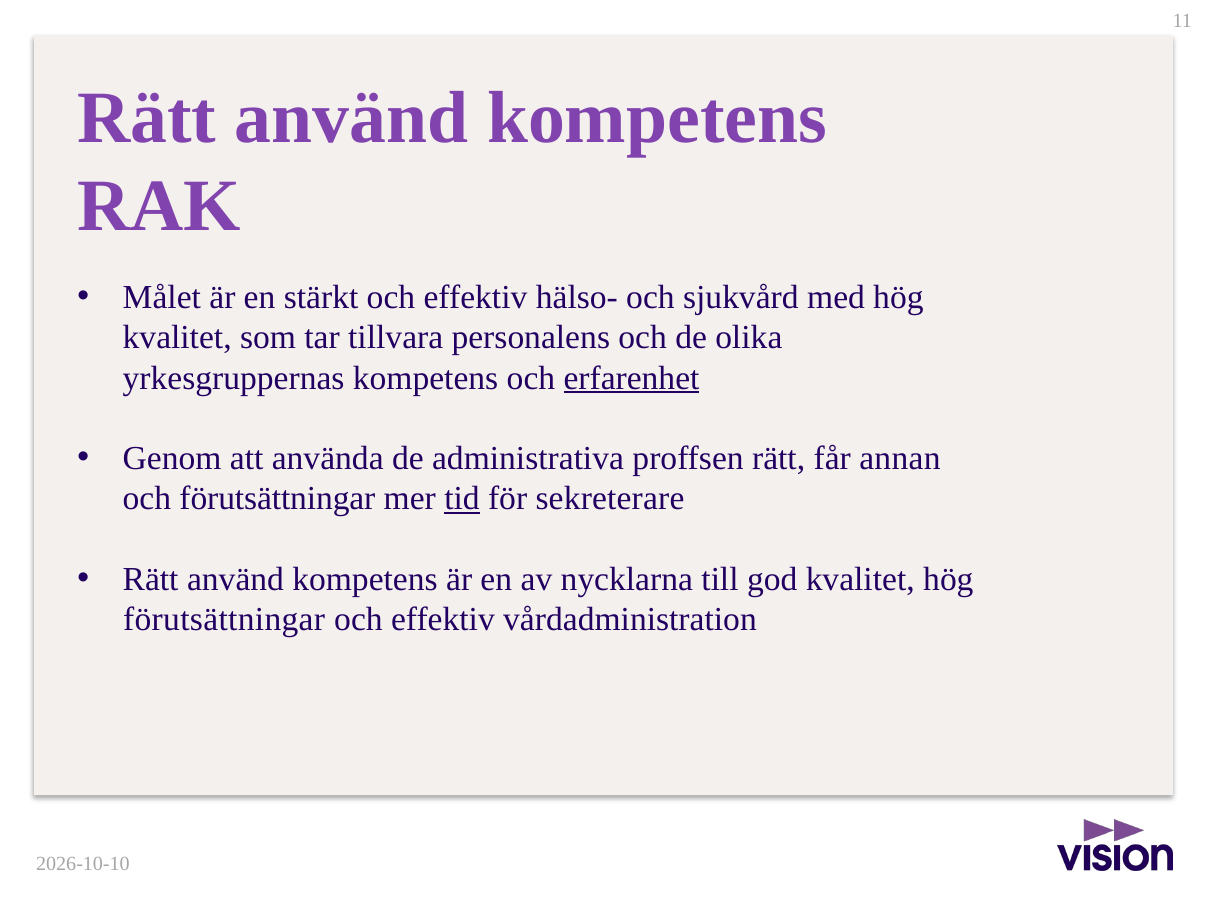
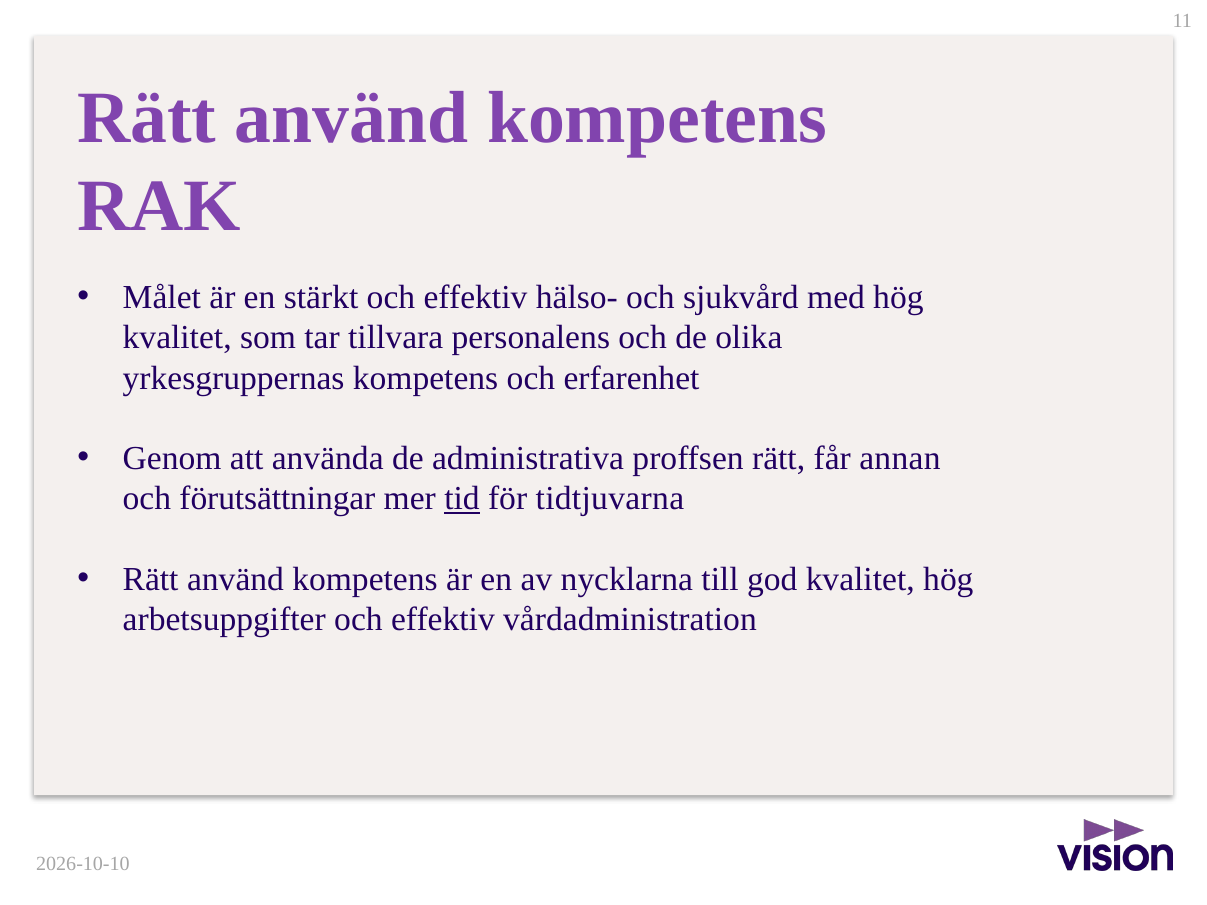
erfarenhet underline: present -> none
sekreterare: sekreterare -> tidtjuvarna
förutsättningar at (224, 620): förutsättningar -> arbetsuppgifter
